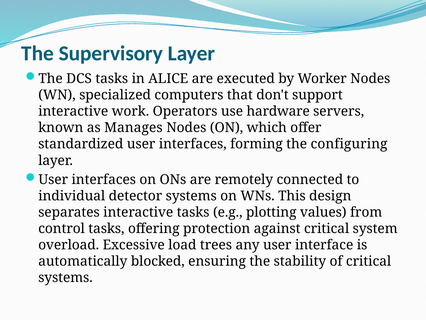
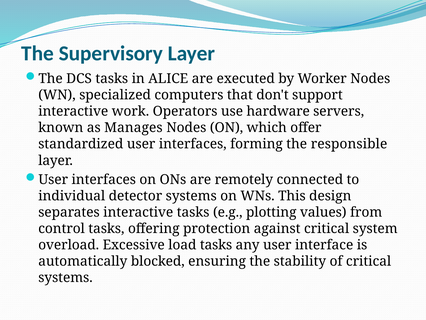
configuring: configuring -> responsible
load trees: trees -> tasks
